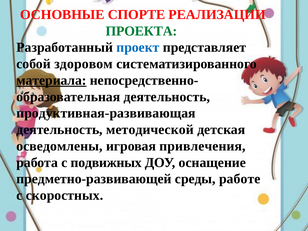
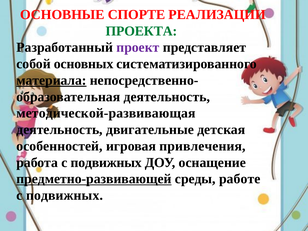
проект colour: blue -> purple
здоровом: здоровом -> основных
продуктивная-развивающая: продуктивная-развивающая -> методической-развивающая
методической: методической -> двигательные
осведомлены: осведомлены -> особенностей
предметно-развивающей underline: none -> present
скоростных at (65, 195): скоростных -> подвижных
